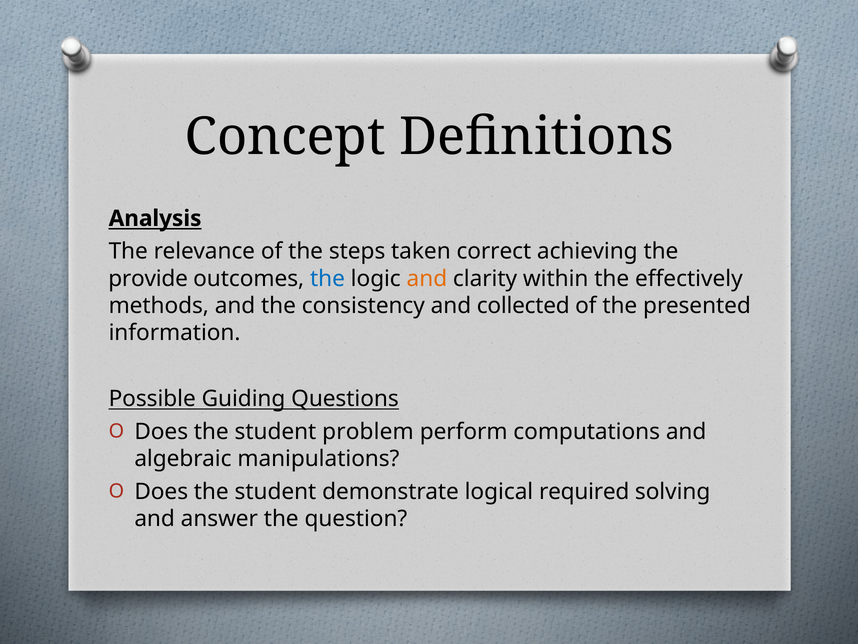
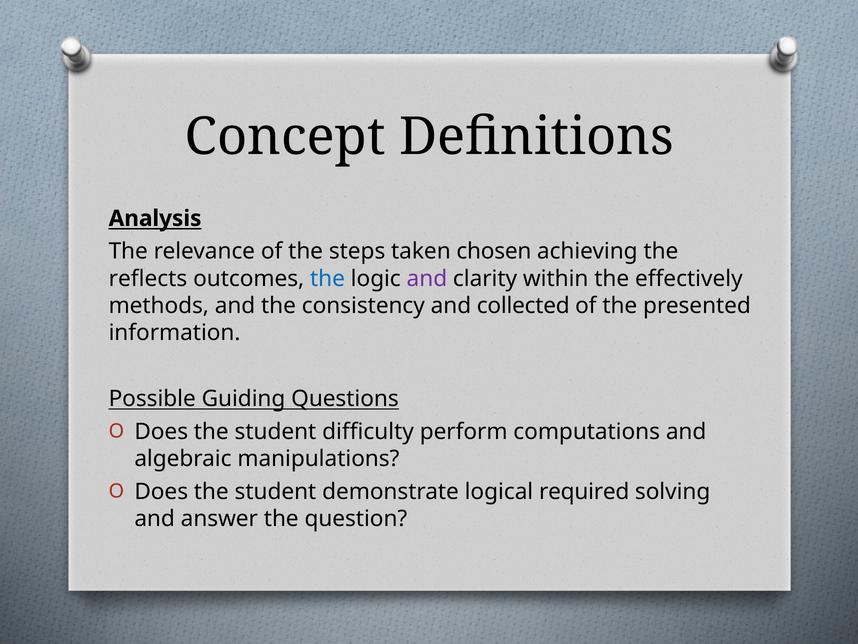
correct: correct -> chosen
provide: provide -> reflects
and at (427, 278) colour: orange -> purple
problem: problem -> difficulty
